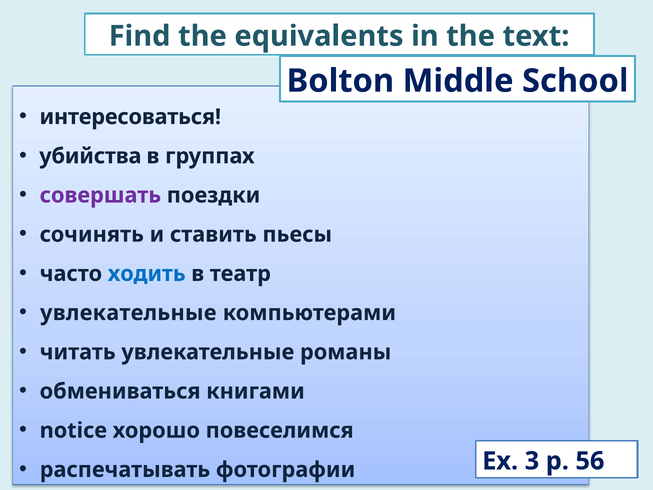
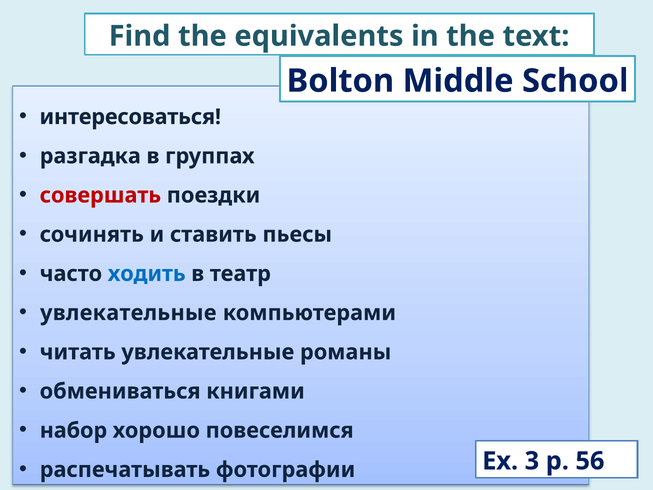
убийства: убийства -> разгадка
совершать colour: purple -> red
notice: notice -> набор
